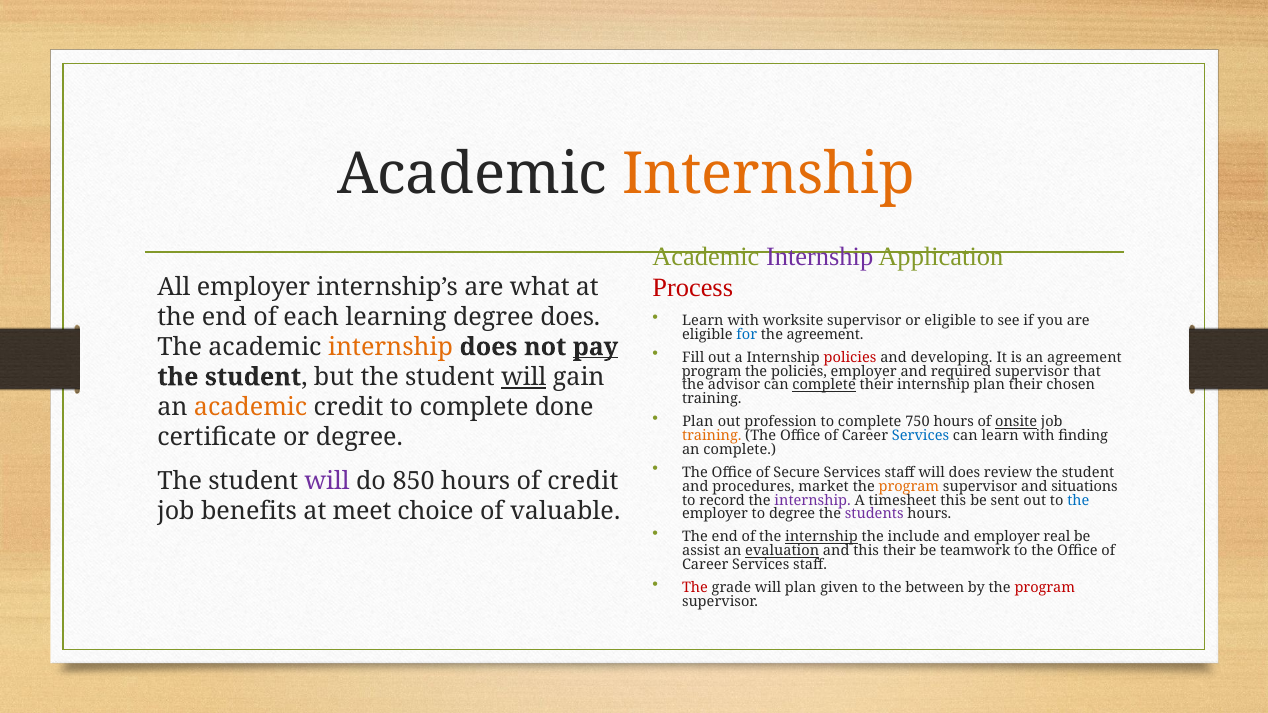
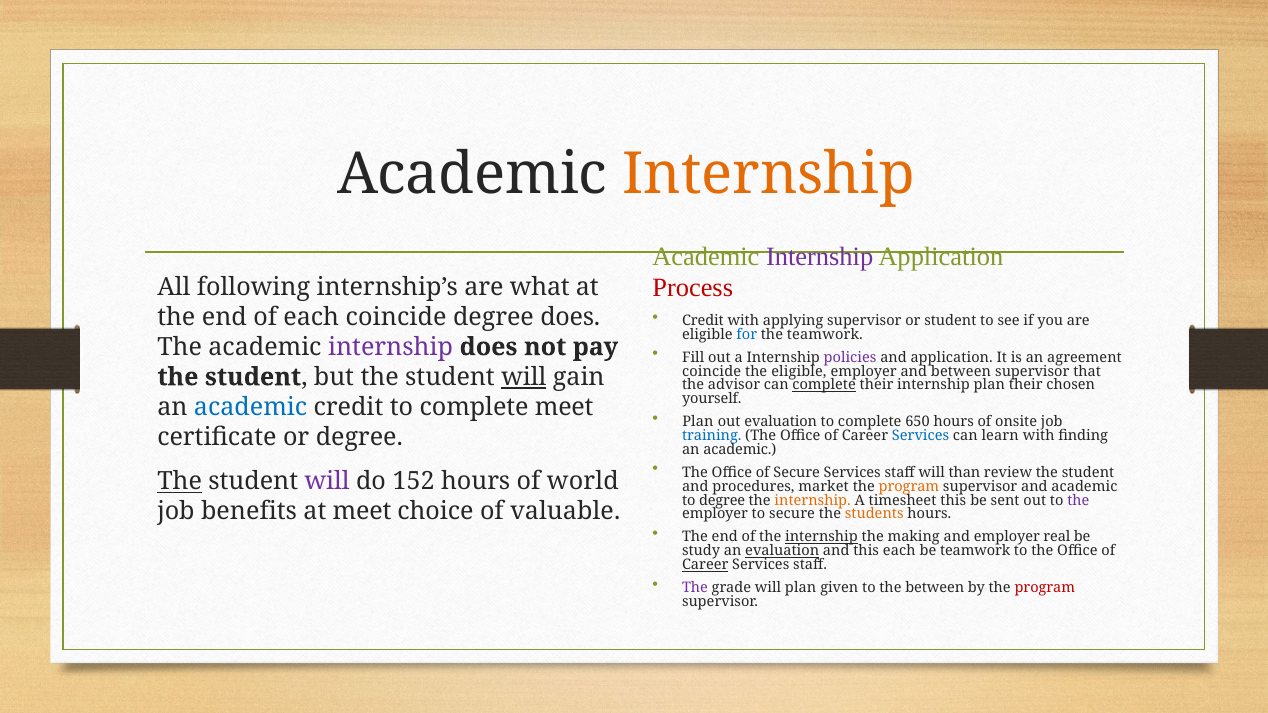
All employer: employer -> following
each learning: learning -> coincide
Learn at (703, 321): Learn -> Credit
worksite: worksite -> applying
or eligible: eligible -> student
the agreement: agreement -> teamwork
internship at (391, 347) colour: orange -> purple
pay underline: present -> none
policies at (850, 357) colour: red -> purple
and developing: developing -> application
program at (712, 371): program -> coincide
the policies: policies -> eligible
and required: required -> between
training at (712, 399): training -> yourself
academic at (251, 407) colour: orange -> blue
complete done: done -> meet
out profession: profession -> evaluation
750: 750 -> 650
onsite underline: present -> none
training at (712, 436) colour: orange -> blue
complete at (740, 450): complete -> academic
will does: does -> than
The at (180, 482) underline: none -> present
850: 850 -> 152
of credit: credit -> world
and situations: situations -> academic
to record: record -> degree
internship at (813, 500) colour: purple -> orange
the at (1078, 500) colour: blue -> purple
to degree: degree -> secure
students colour: purple -> orange
include: include -> making
assist: assist -> study
this their: their -> each
Career at (705, 565) underline: none -> present
The at (695, 588) colour: red -> purple
